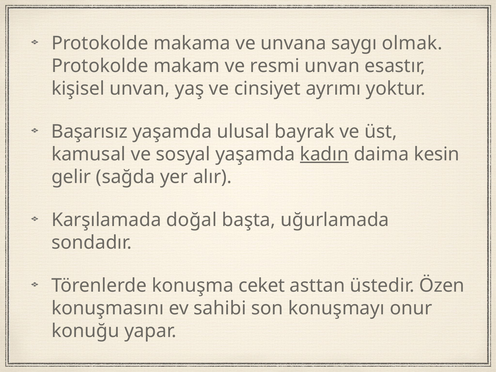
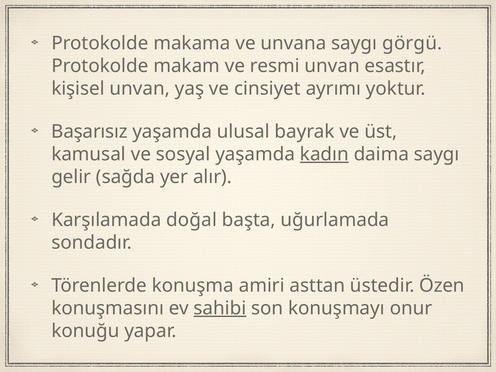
olmak: olmak -> görgü
daima kesin: kesin -> saygı
ceket: ceket -> amiri
sahibi underline: none -> present
